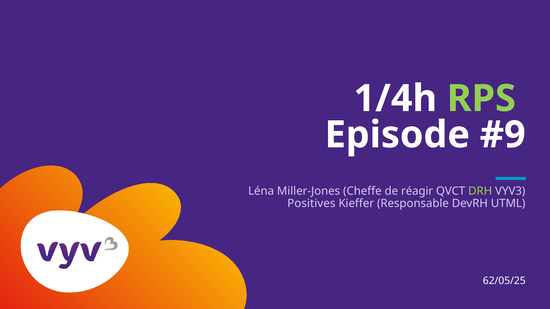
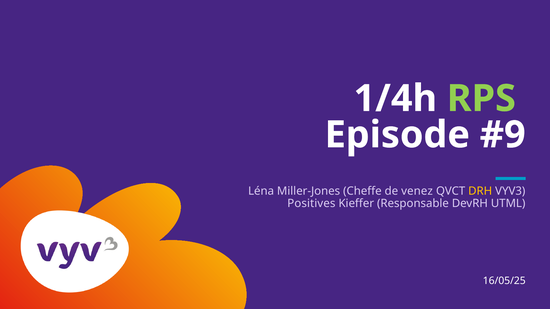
réagir: réagir -> venez
DRH colour: light green -> yellow
62/05/25: 62/05/25 -> 16/05/25
